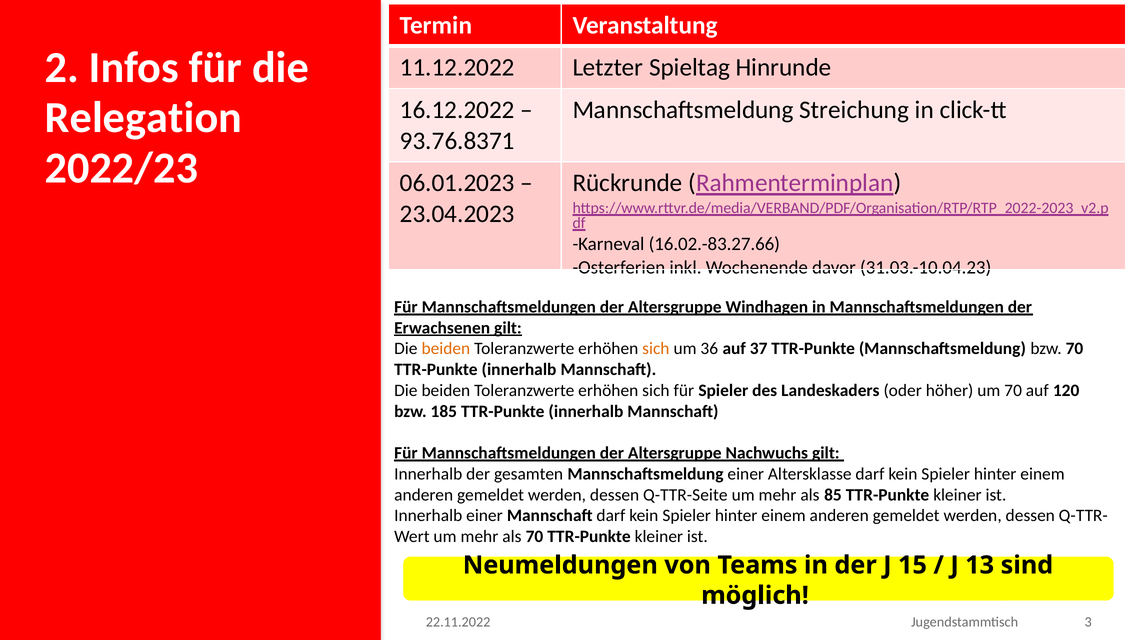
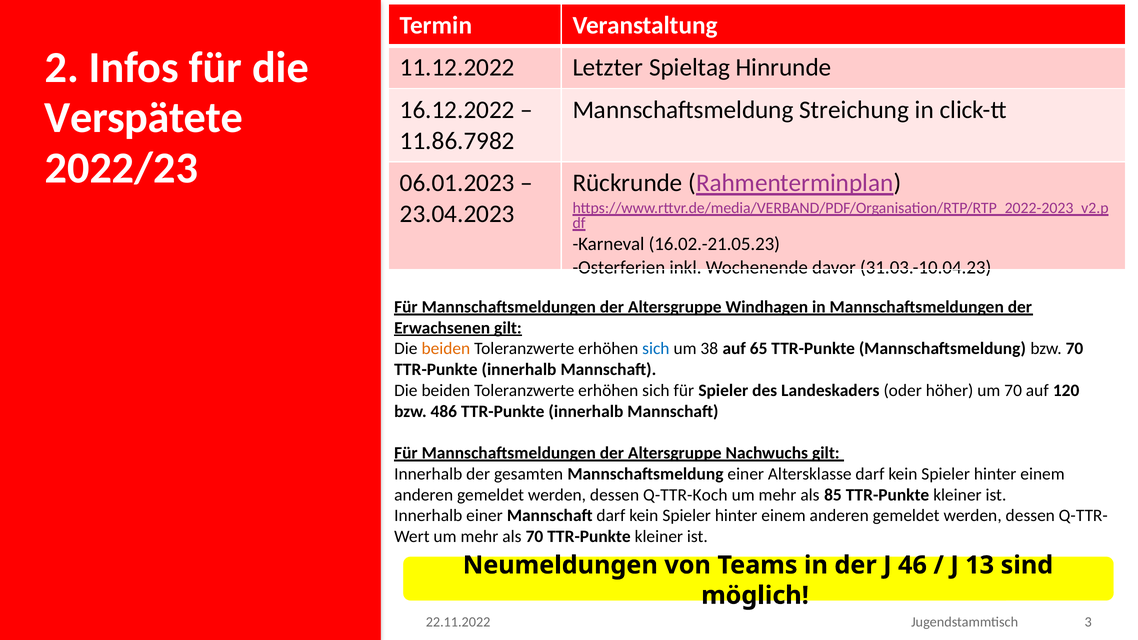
Relegation: Relegation -> Verspätete
93.76.8371: 93.76.8371 -> 11.86.7982
16.02.-83.27.66: 16.02.-83.27.66 -> 16.02.-21.05.23
sich at (656, 349) colour: orange -> blue
36: 36 -> 38
37: 37 -> 65
185: 185 -> 486
Q-TTR-Seite: Q-TTR-Seite -> Q-TTR-Koch
15: 15 -> 46
